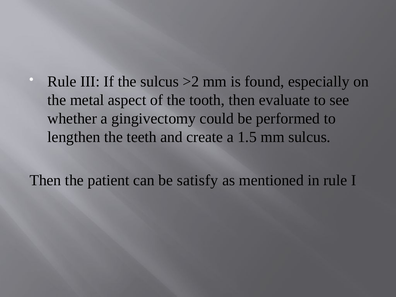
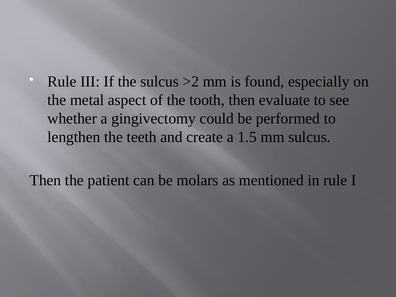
satisfy: satisfy -> molars
